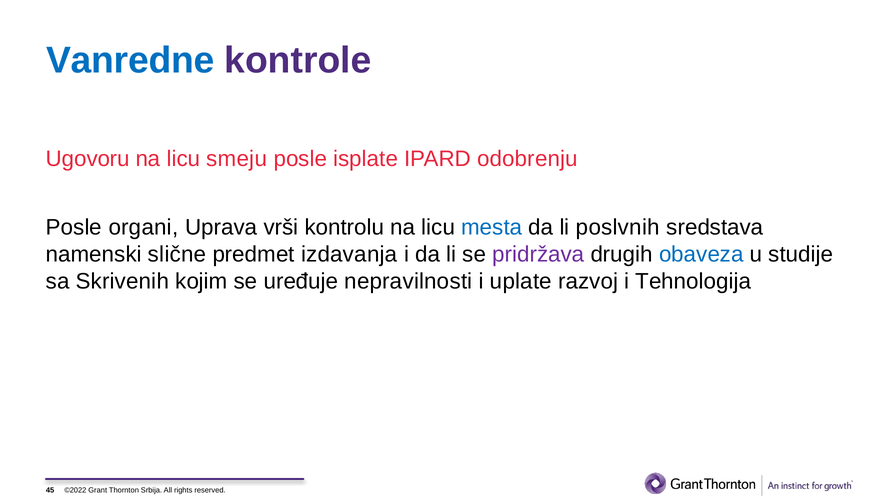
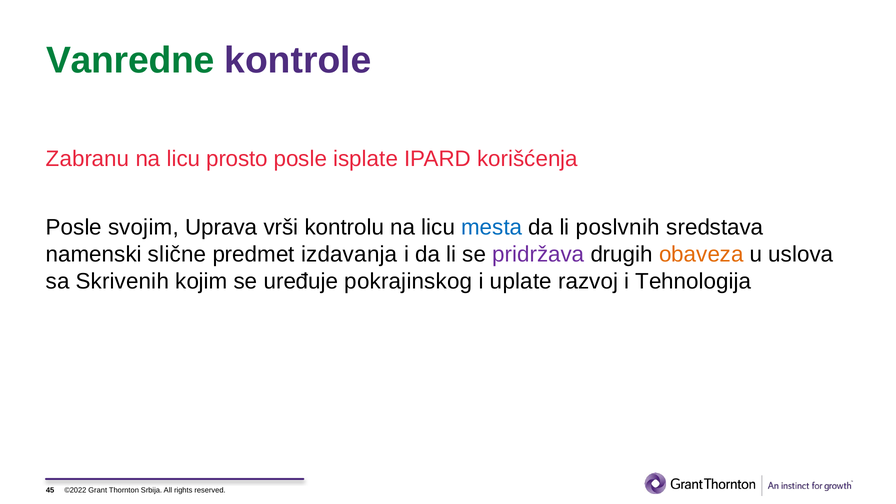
Vanredne colour: blue -> green
Ugovoru: Ugovoru -> Zabranu
smeju: smeju -> prosto
odobrenju: odobrenju -> korišćenja
organi: organi -> svojim
obaveza colour: blue -> orange
studije: studije -> uslova
nepravilnosti: nepravilnosti -> pokrajinskog
